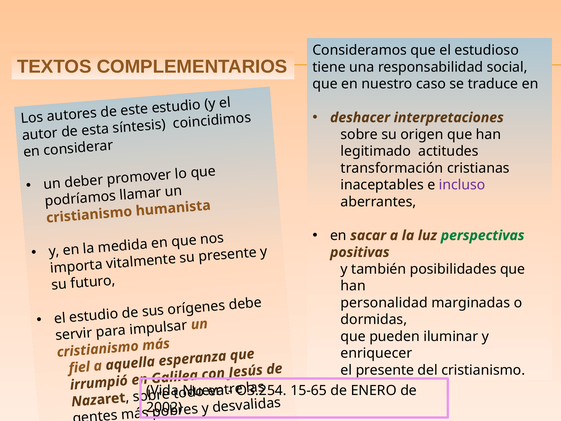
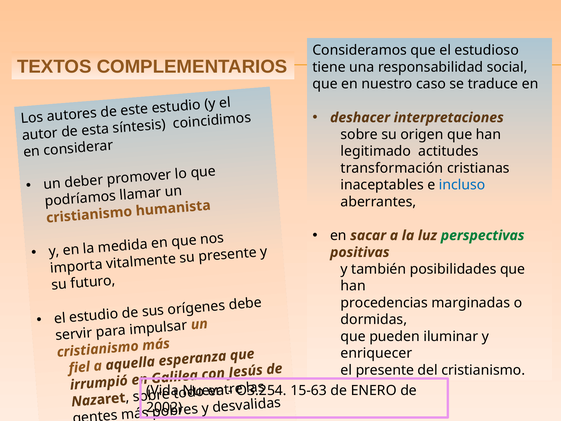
incluso colour: purple -> blue
personalidad: personalidad -> procedencias
15-65: 15-65 -> 15-63
